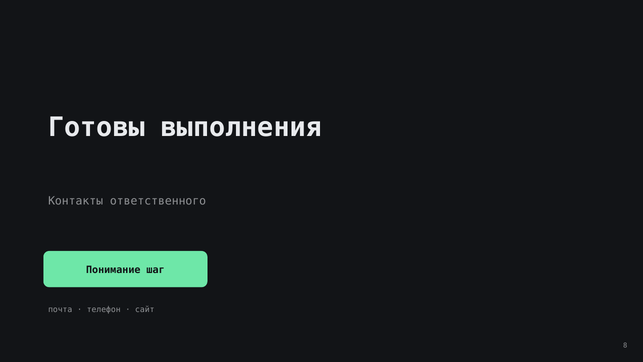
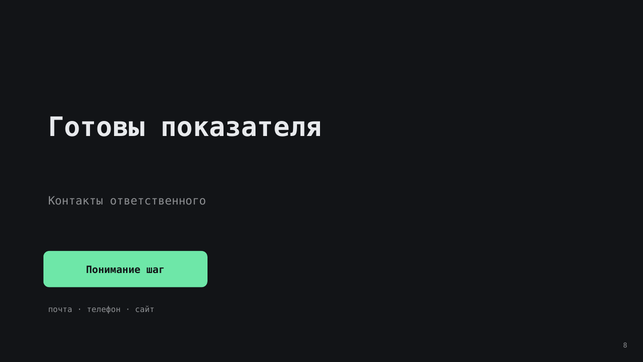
выполнения: выполнения -> показателя
